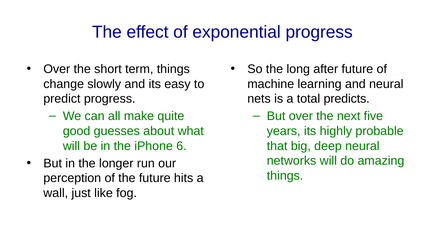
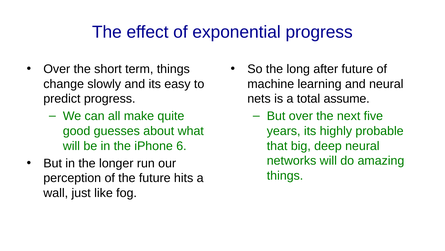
predicts: predicts -> assume
